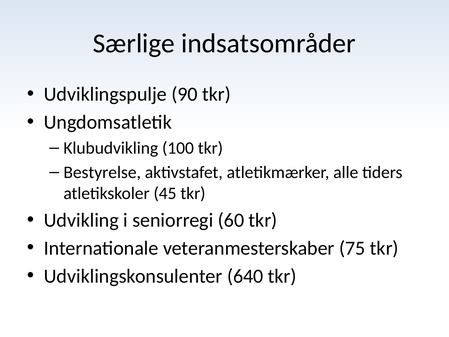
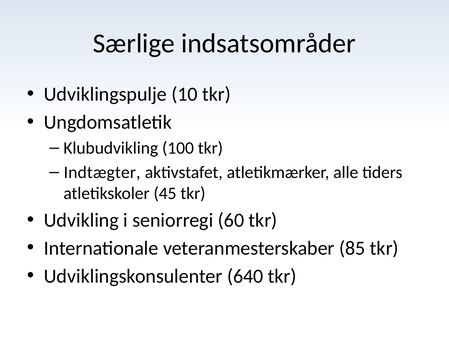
90: 90 -> 10
Bestyrelse: Bestyrelse -> Indtægter
75: 75 -> 85
